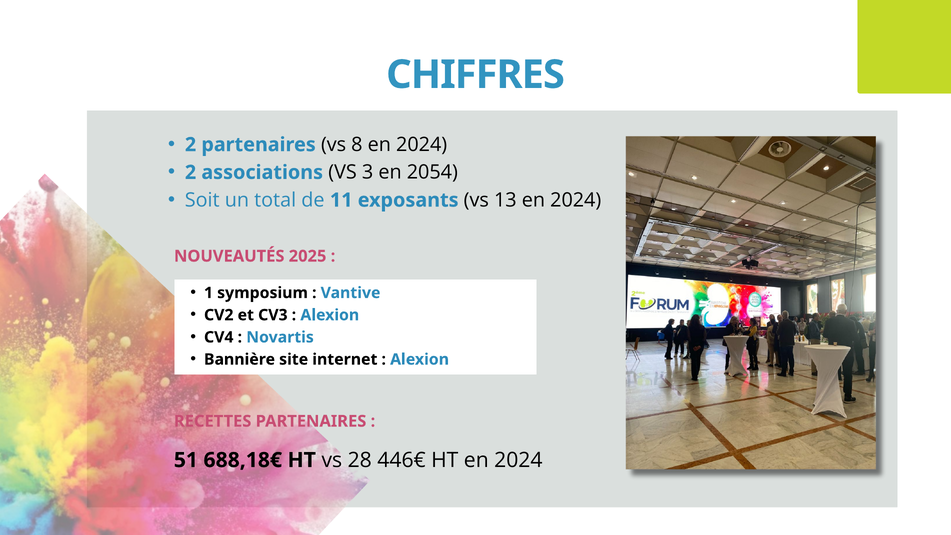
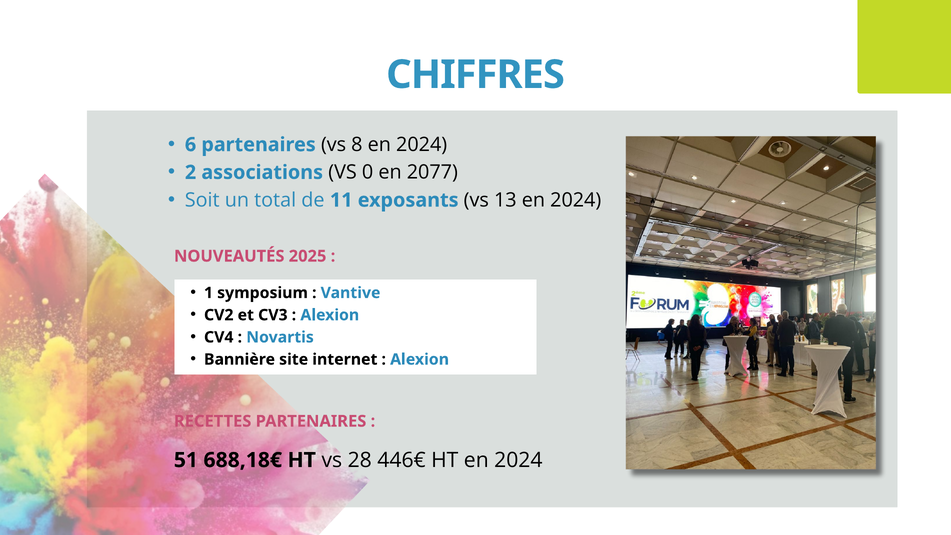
2 at (191, 145): 2 -> 6
3: 3 -> 0
2054: 2054 -> 2077
